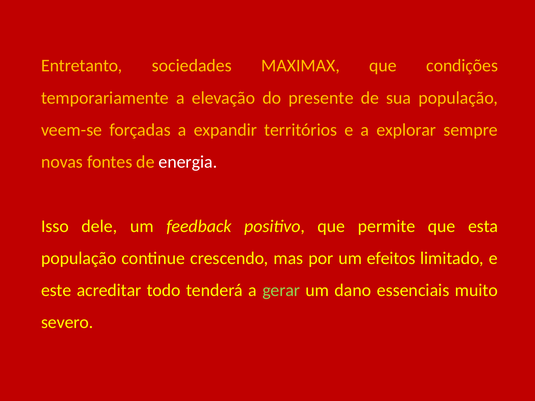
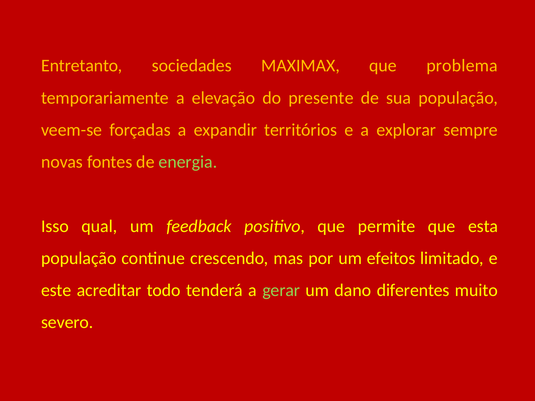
condições: condições -> problema
energia colour: white -> light green
dele: dele -> qual
essenciais: essenciais -> diferentes
